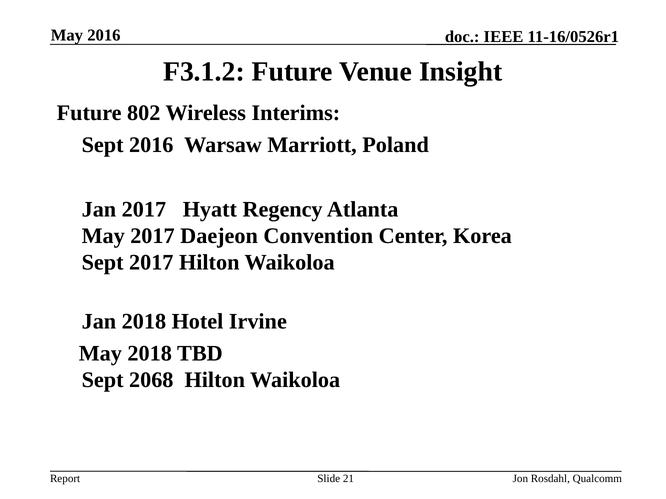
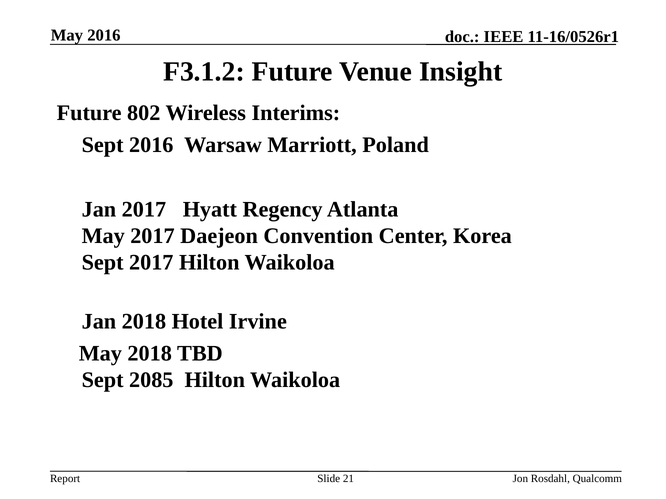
2068: 2068 -> 2085
